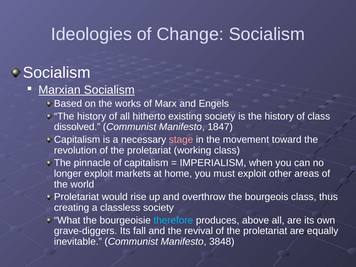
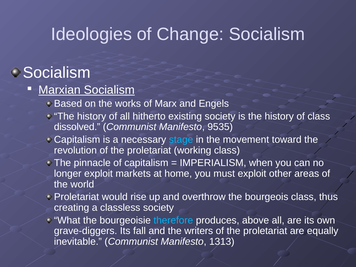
1847: 1847 -> 9535
stage colour: pink -> light blue
revival: revival -> writers
3848: 3848 -> 1313
